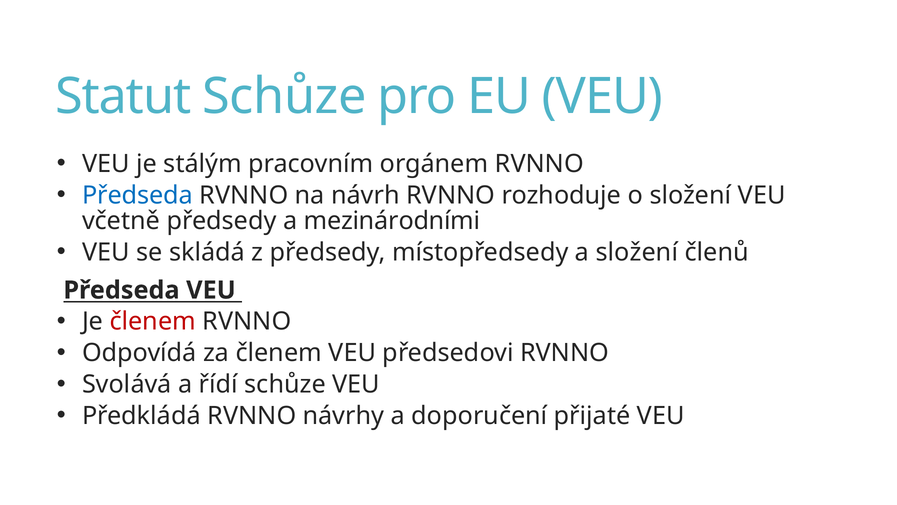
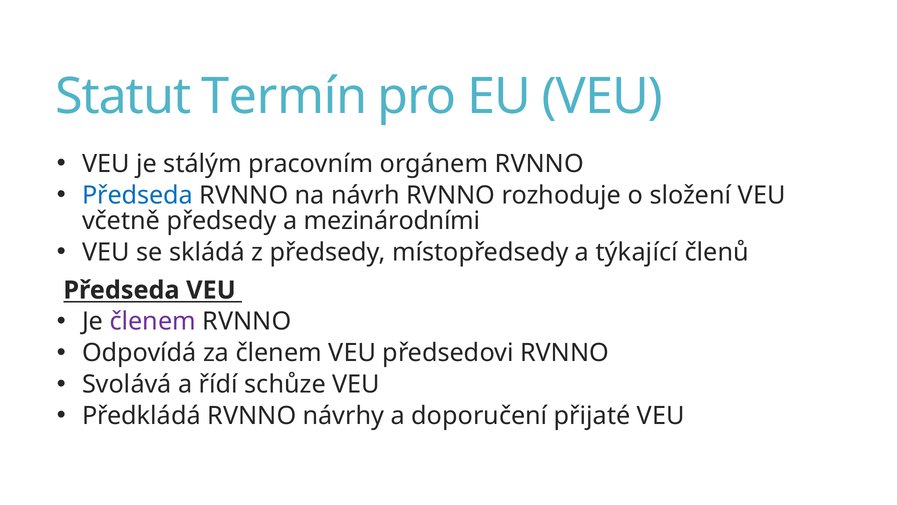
Statut Schůze: Schůze -> Termín
a složení: složení -> týkající
členem at (153, 321) colour: red -> purple
